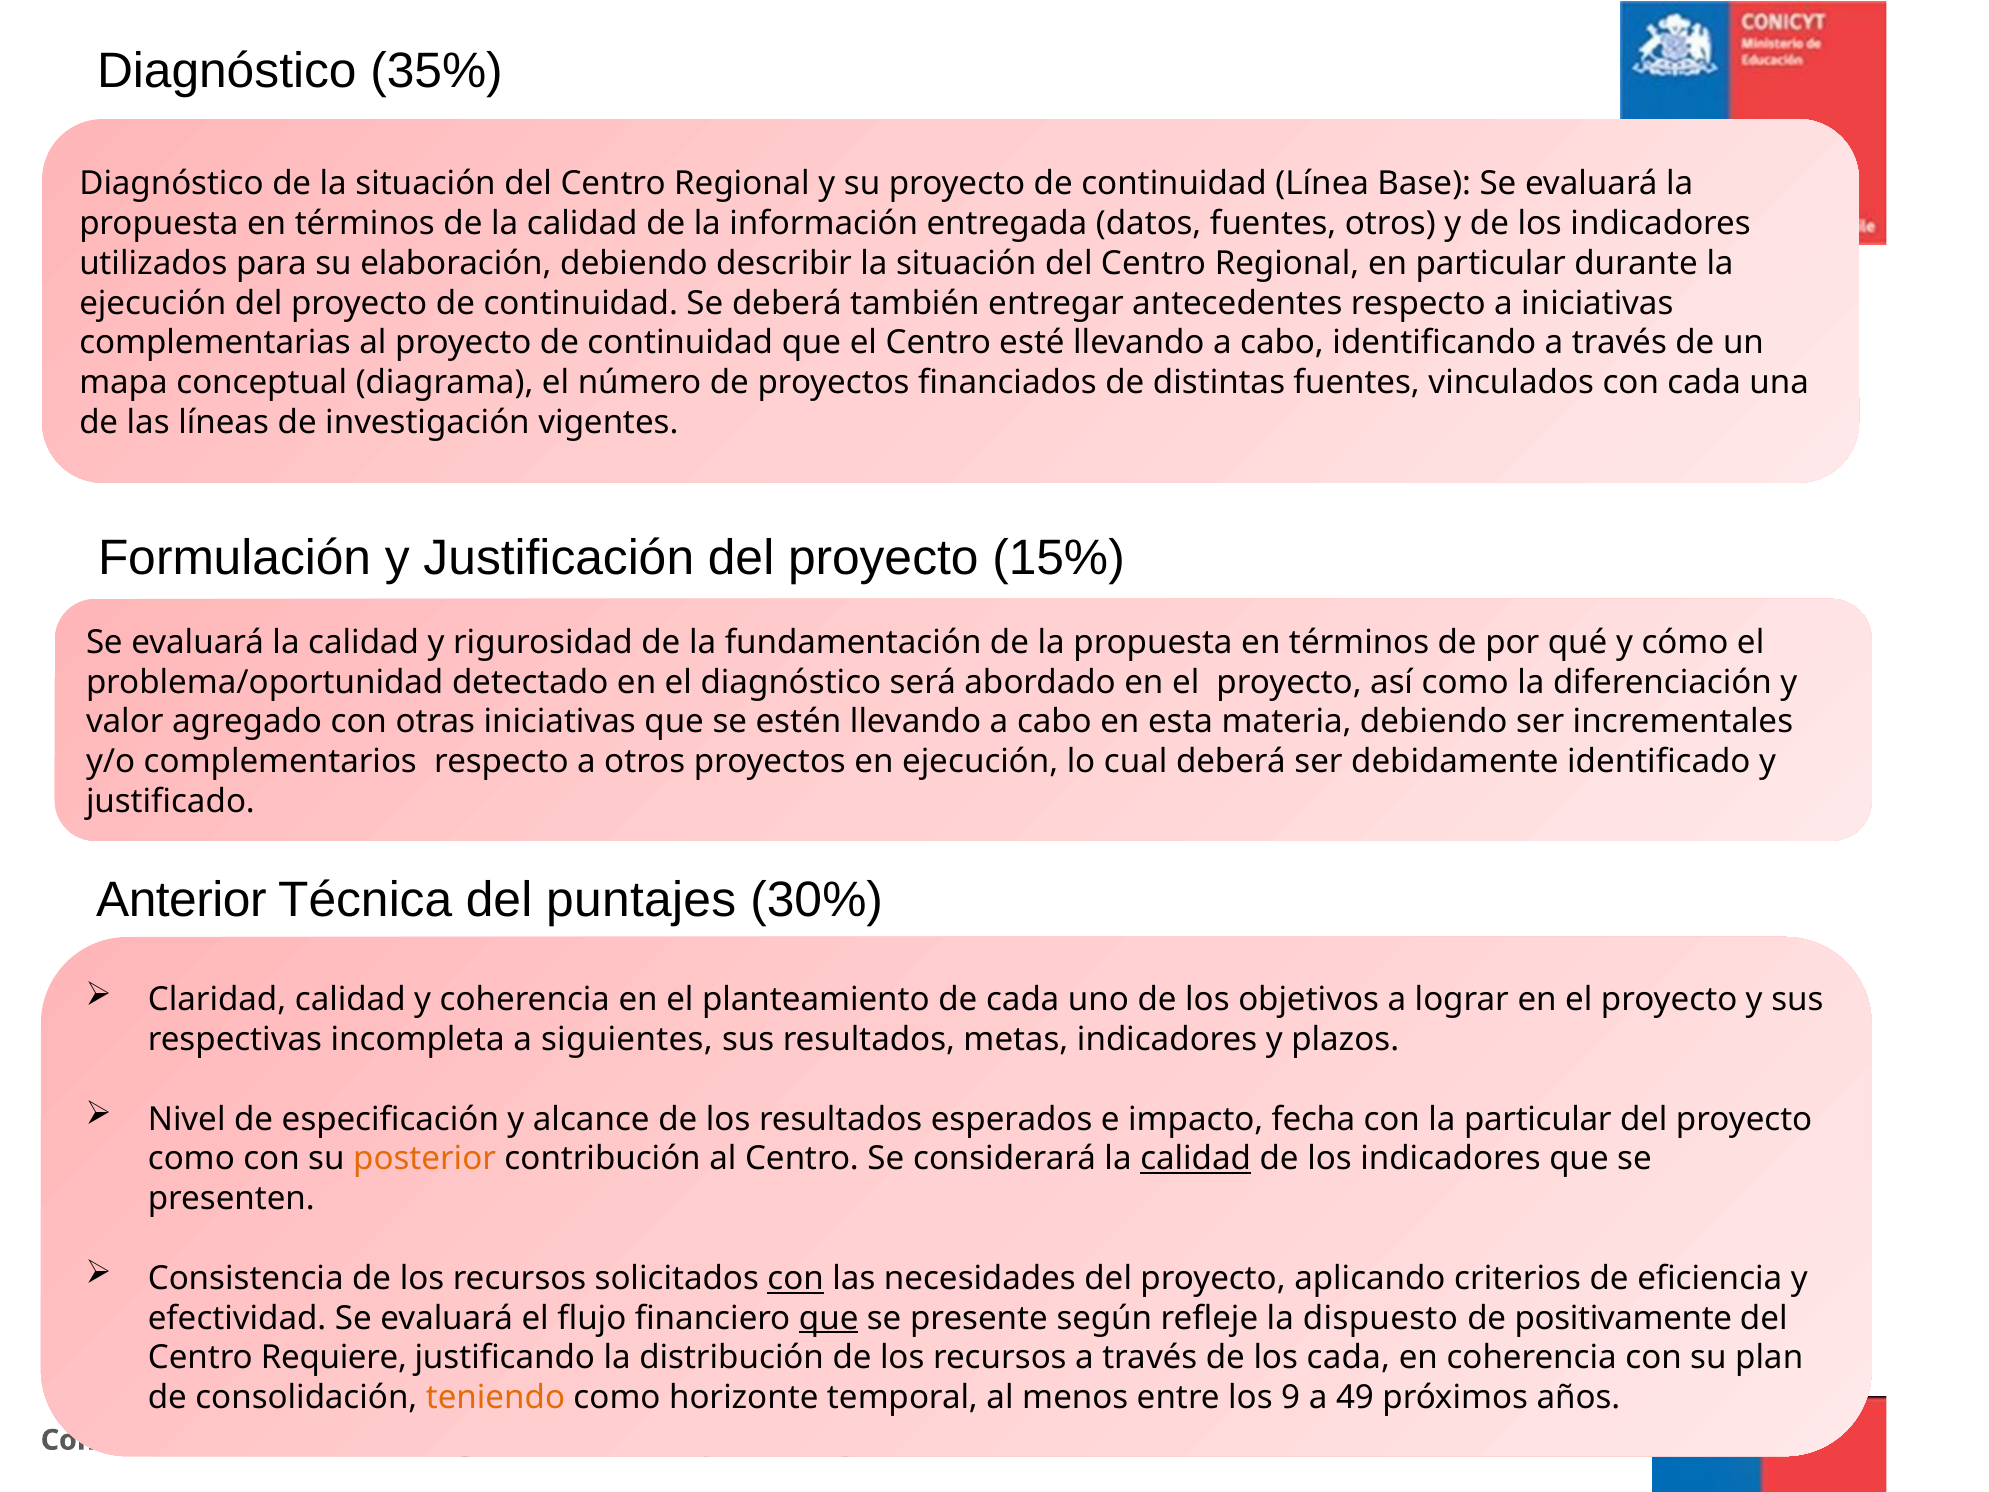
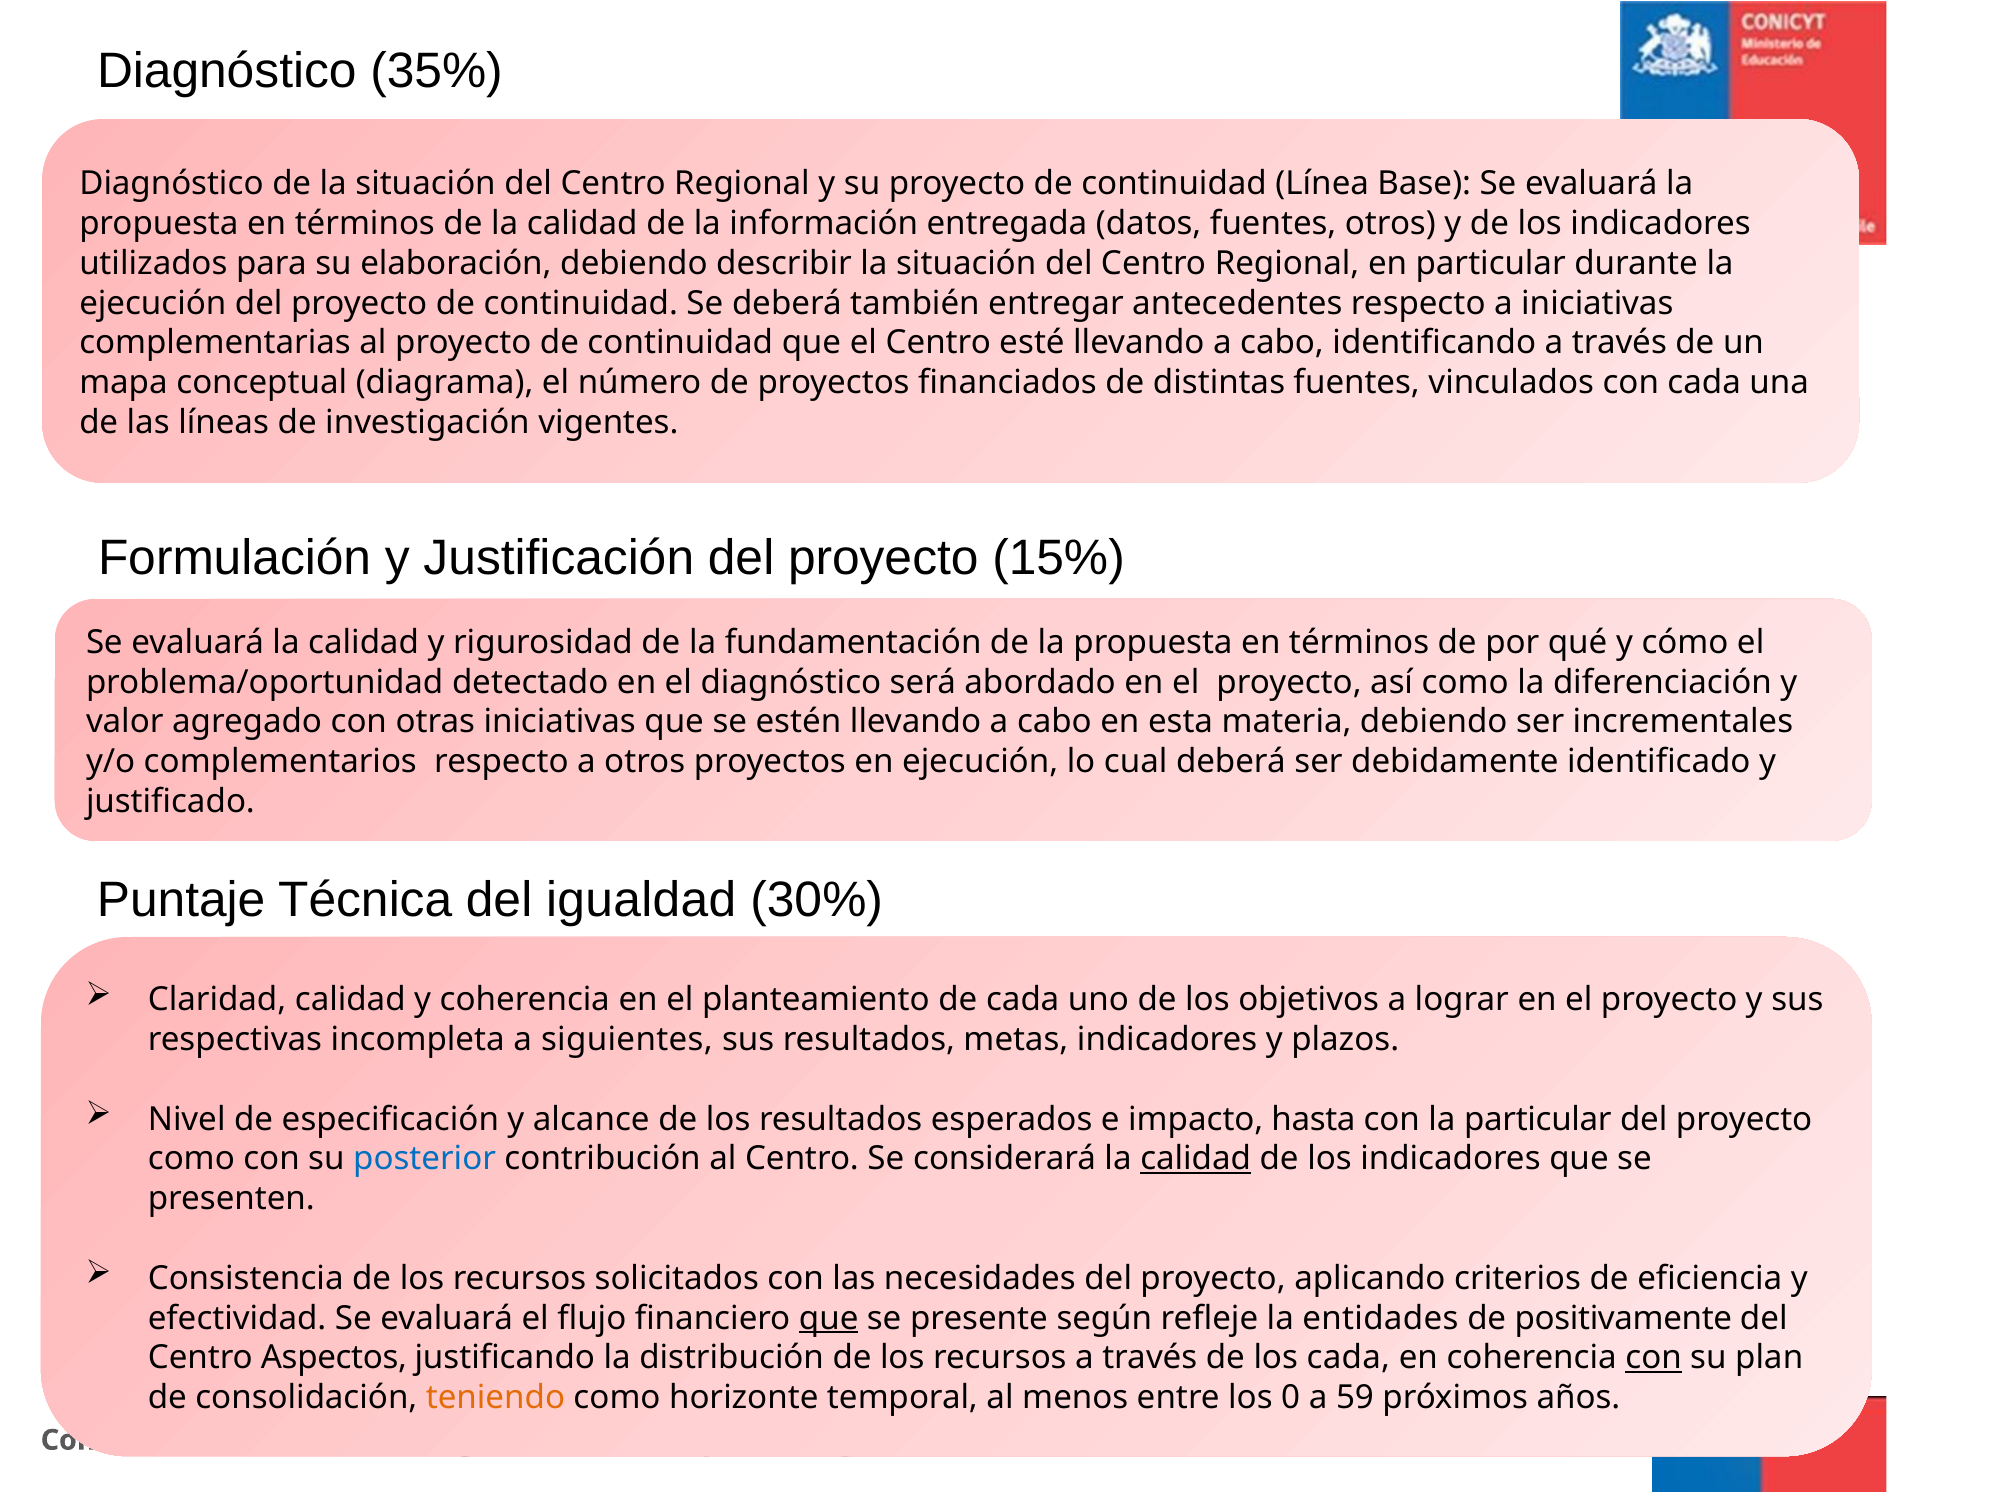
Anterior: Anterior -> Puntaje
puntajes: puntajes -> igualdad
fecha: fecha -> hasta
posterior colour: orange -> blue
con at (796, 1278) underline: present -> none
dispuesto: dispuesto -> entidades
Requiere: Requiere -> Aspectos
con at (1654, 1358) underline: none -> present
9: 9 -> 0
49: 49 -> 59
